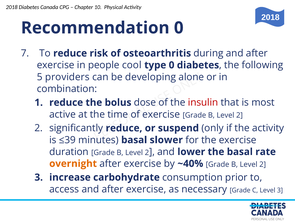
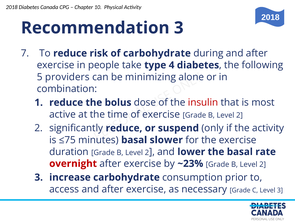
Recommendation 0: 0 -> 3
of osteoarthritis: osteoarthritis -> carbohydrate
cool: cool -> take
type 0: 0 -> 4
developing: developing -> minimizing
≤39: ≤39 -> ≤75
overnight colour: orange -> red
~40%: ~40% -> ~23%
